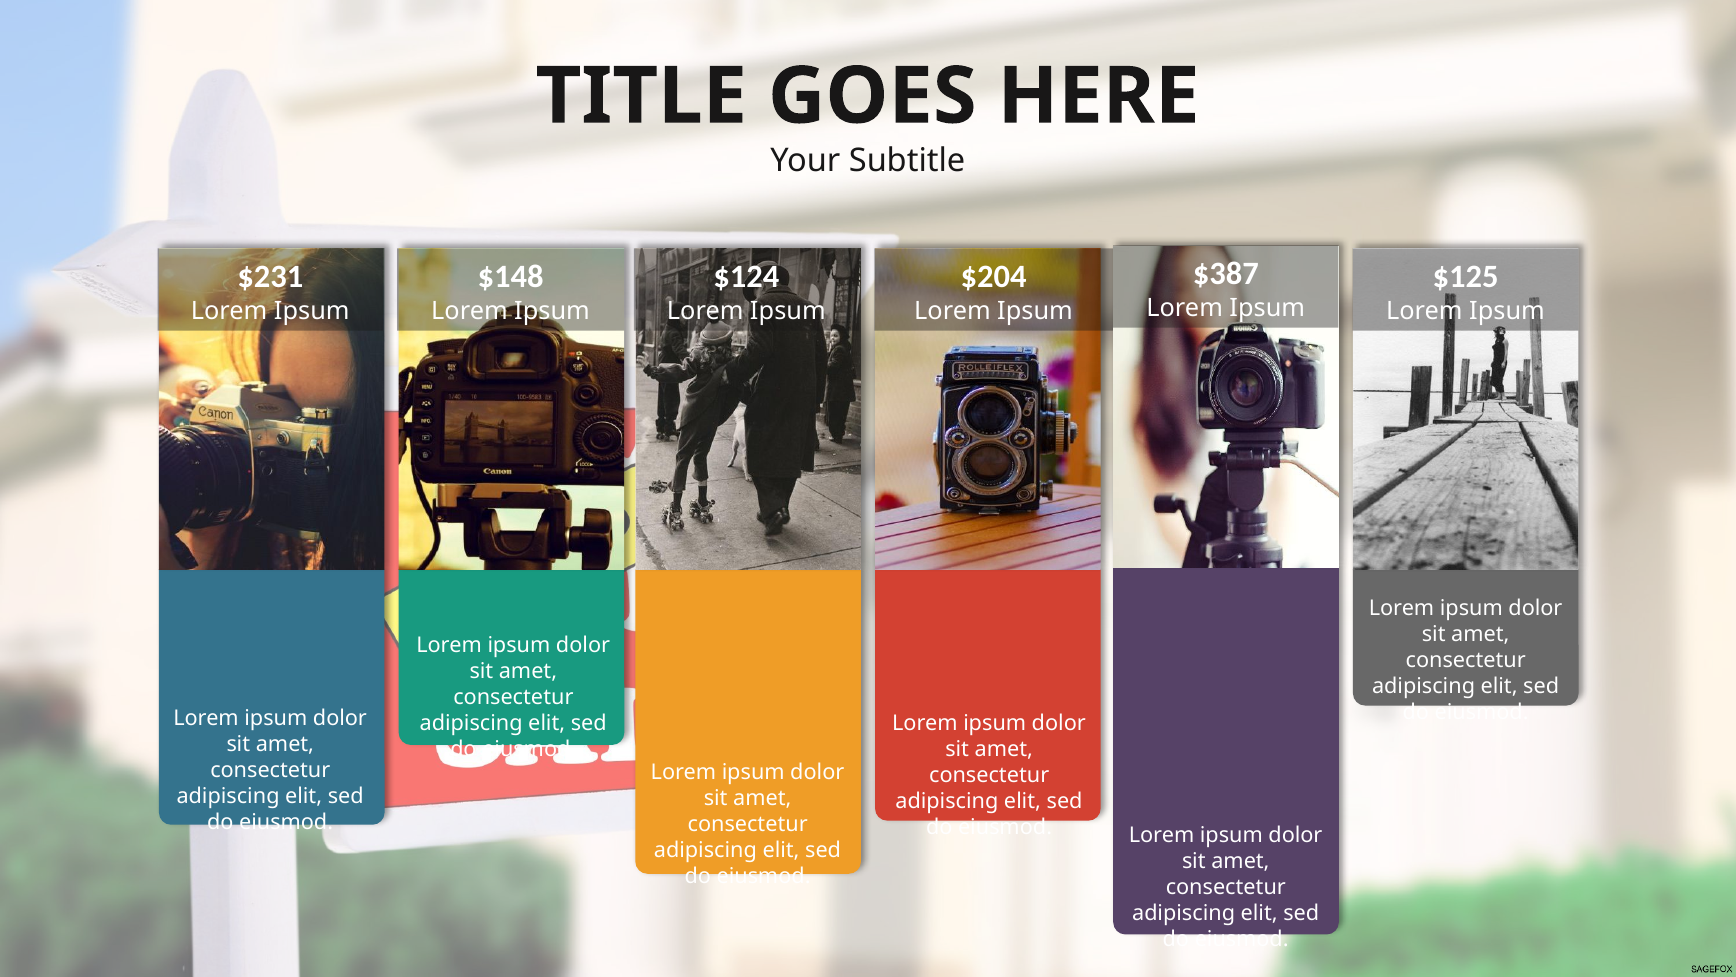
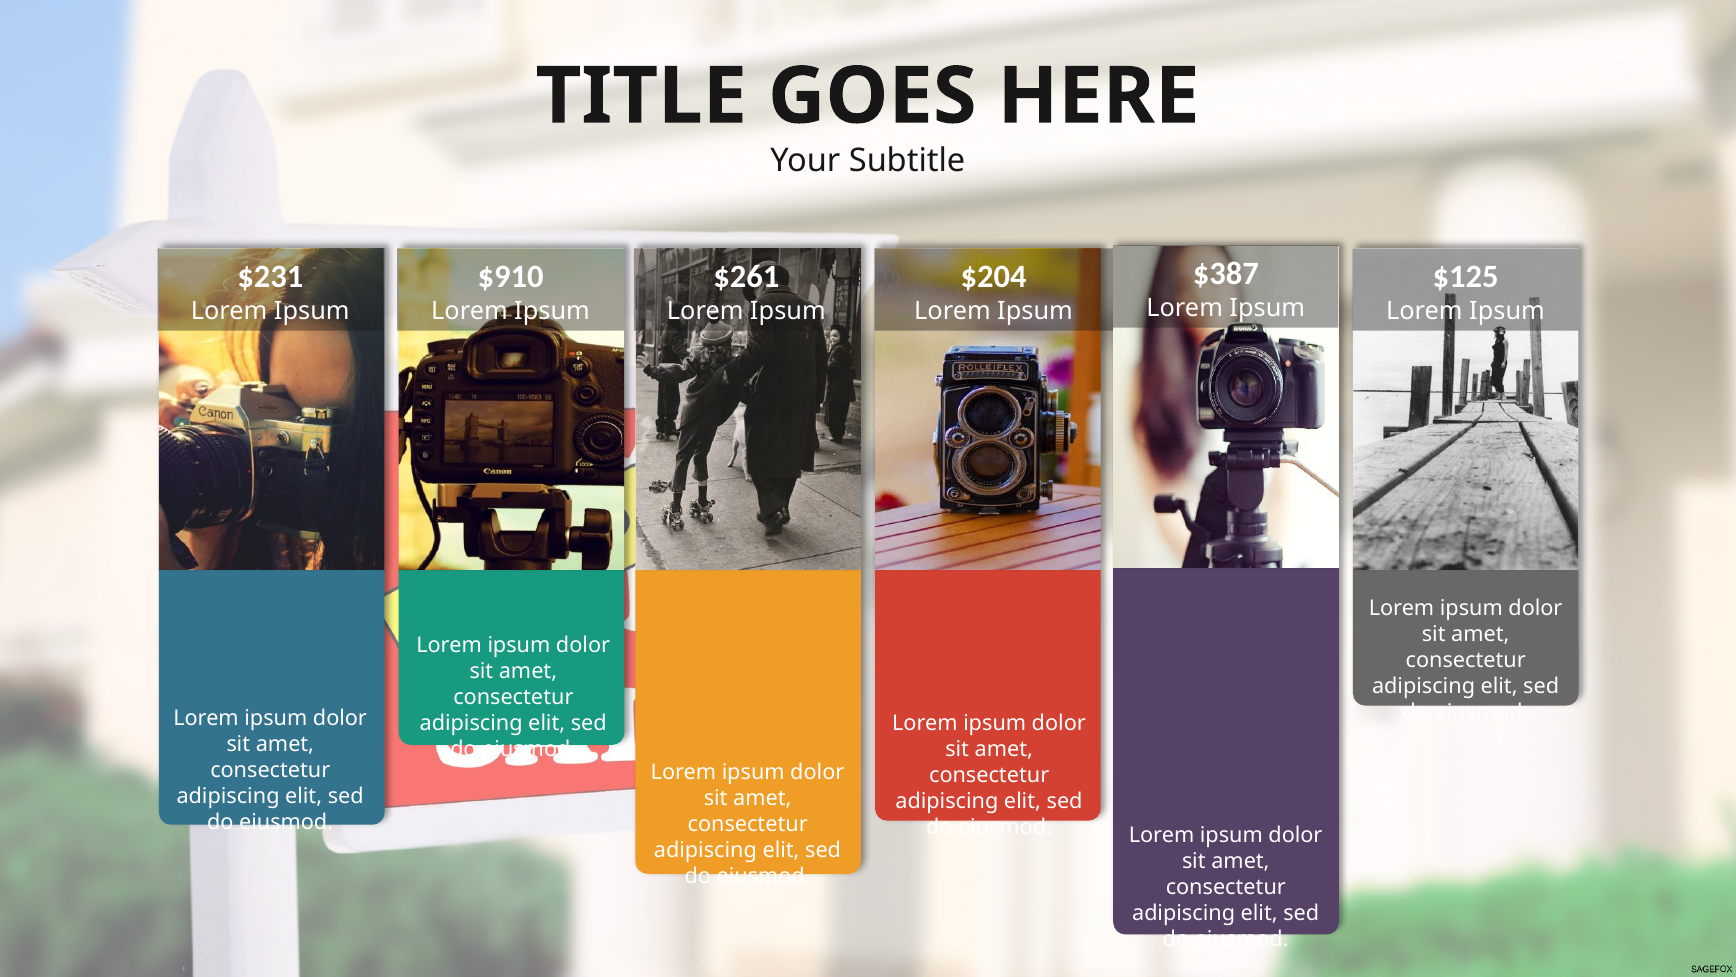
$148: $148 -> $910
$124: $124 -> $261
